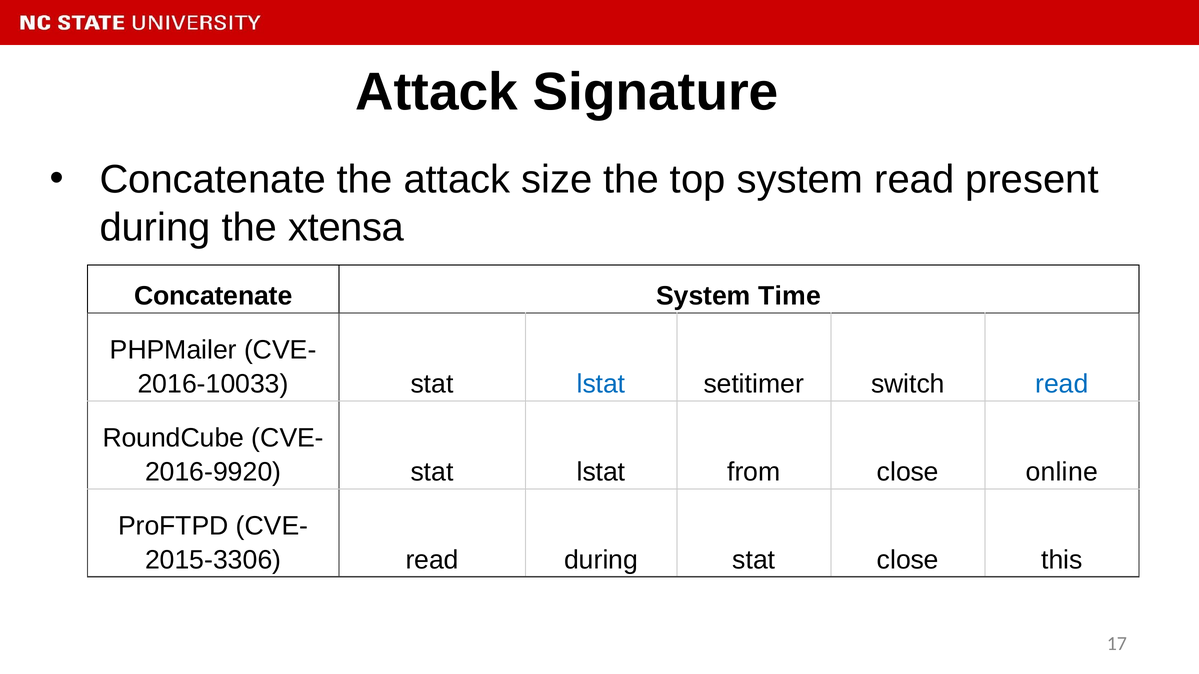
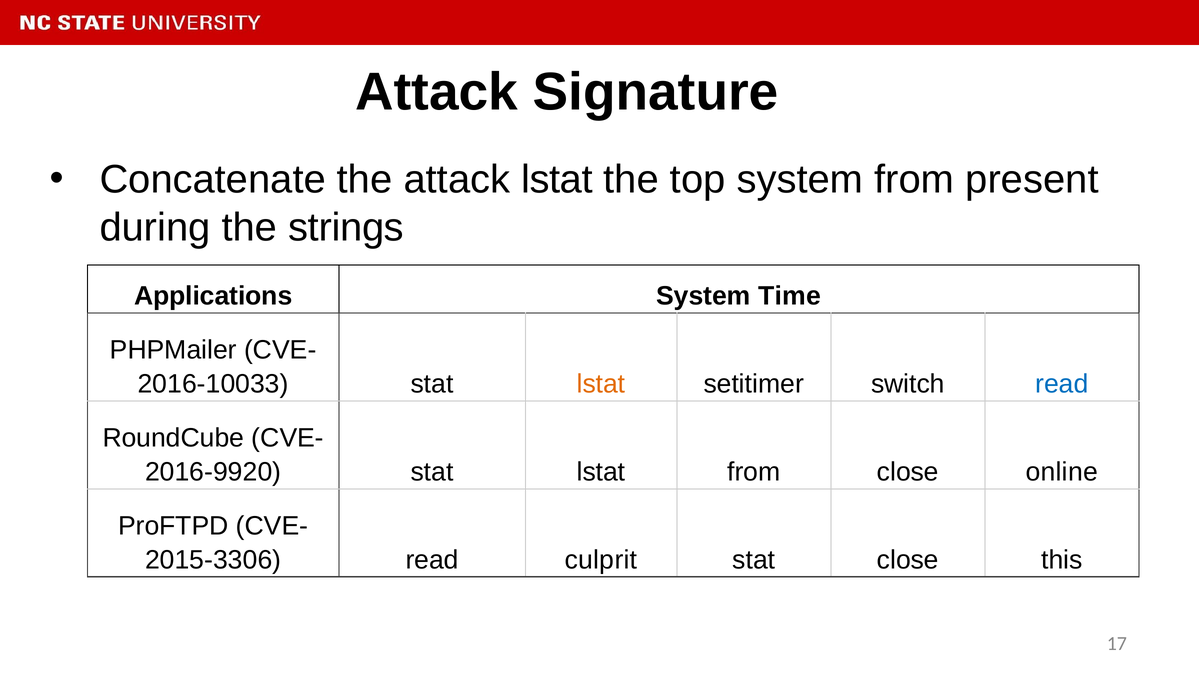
attack size: size -> lstat
system read: read -> from
xtensa: xtensa -> strings
Concatenate at (213, 296): Concatenate -> Applications
lstat at (601, 384) colour: blue -> orange
read during: during -> culprit
